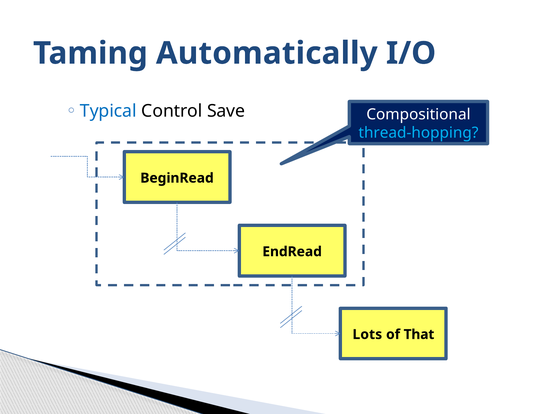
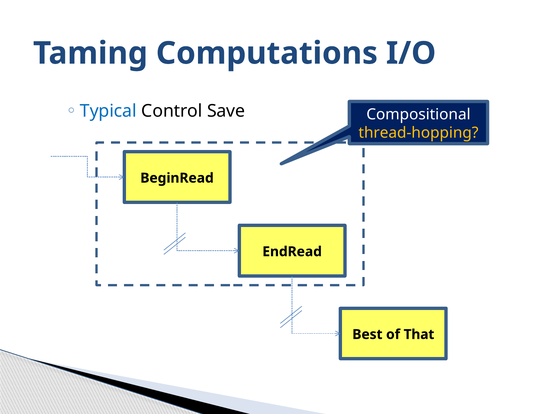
Automatically: Automatically -> Computations
thread-hopping colour: light blue -> yellow
Lots: Lots -> Best
